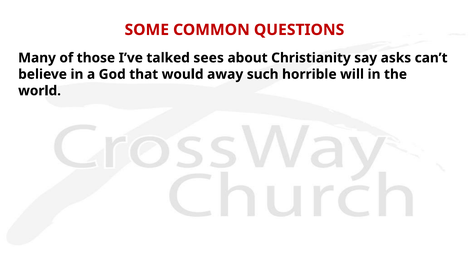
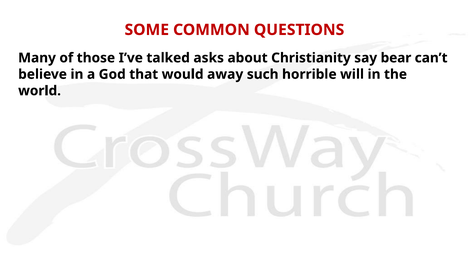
sees: sees -> asks
asks: asks -> bear
